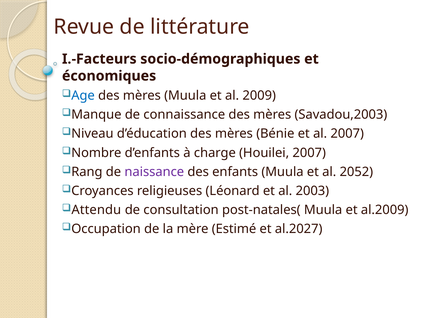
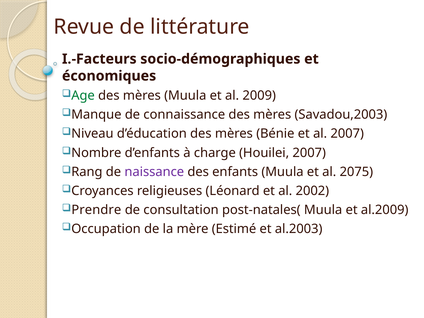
Age colour: blue -> green
2052: 2052 -> 2075
2003: 2003 -> 2002
Attendu: Attendu -> Prendre
al.2027: al.2027 -> al.2003
